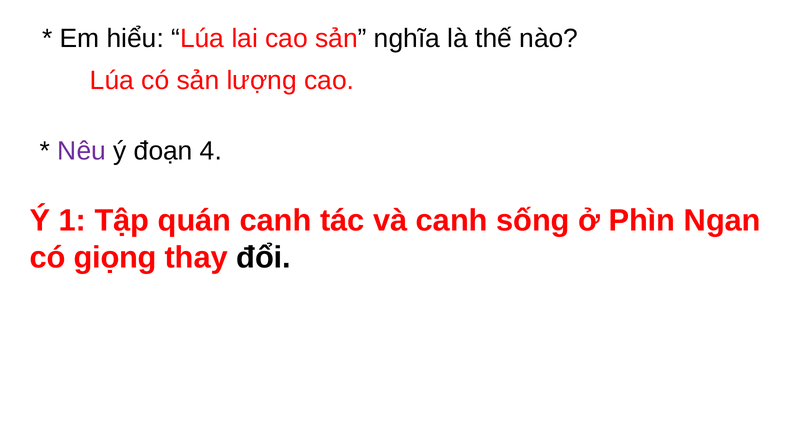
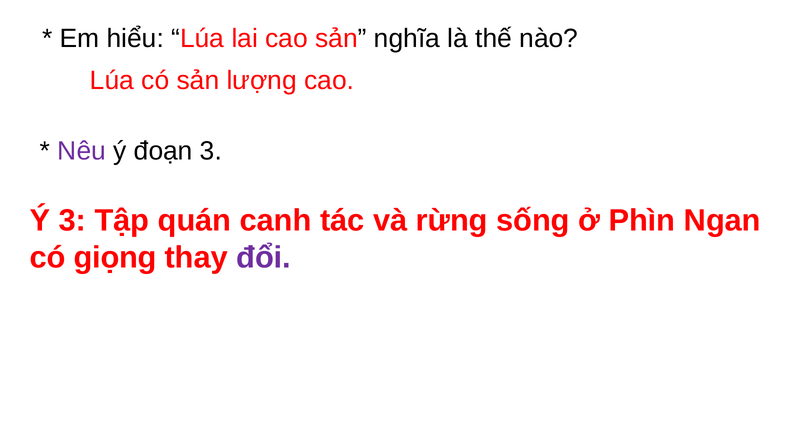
đoạn 4: 4 -> 3
Ý 1: 1 -> 3
và canh: canh -> rừng
đổi colour: black -> purple
